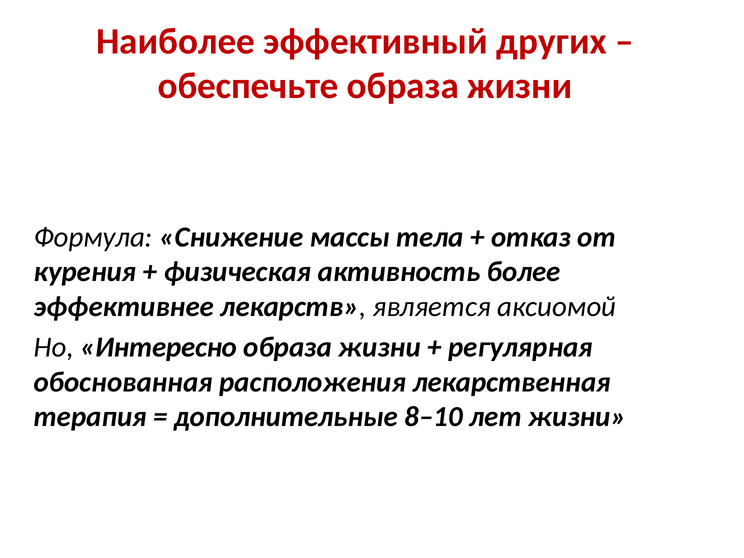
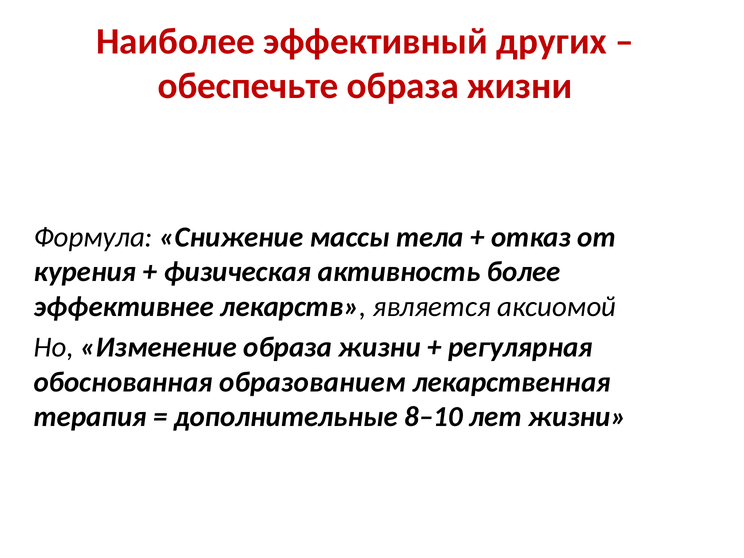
Интересно: Интересно -> Изменение
расположения: расположения -> образованием
